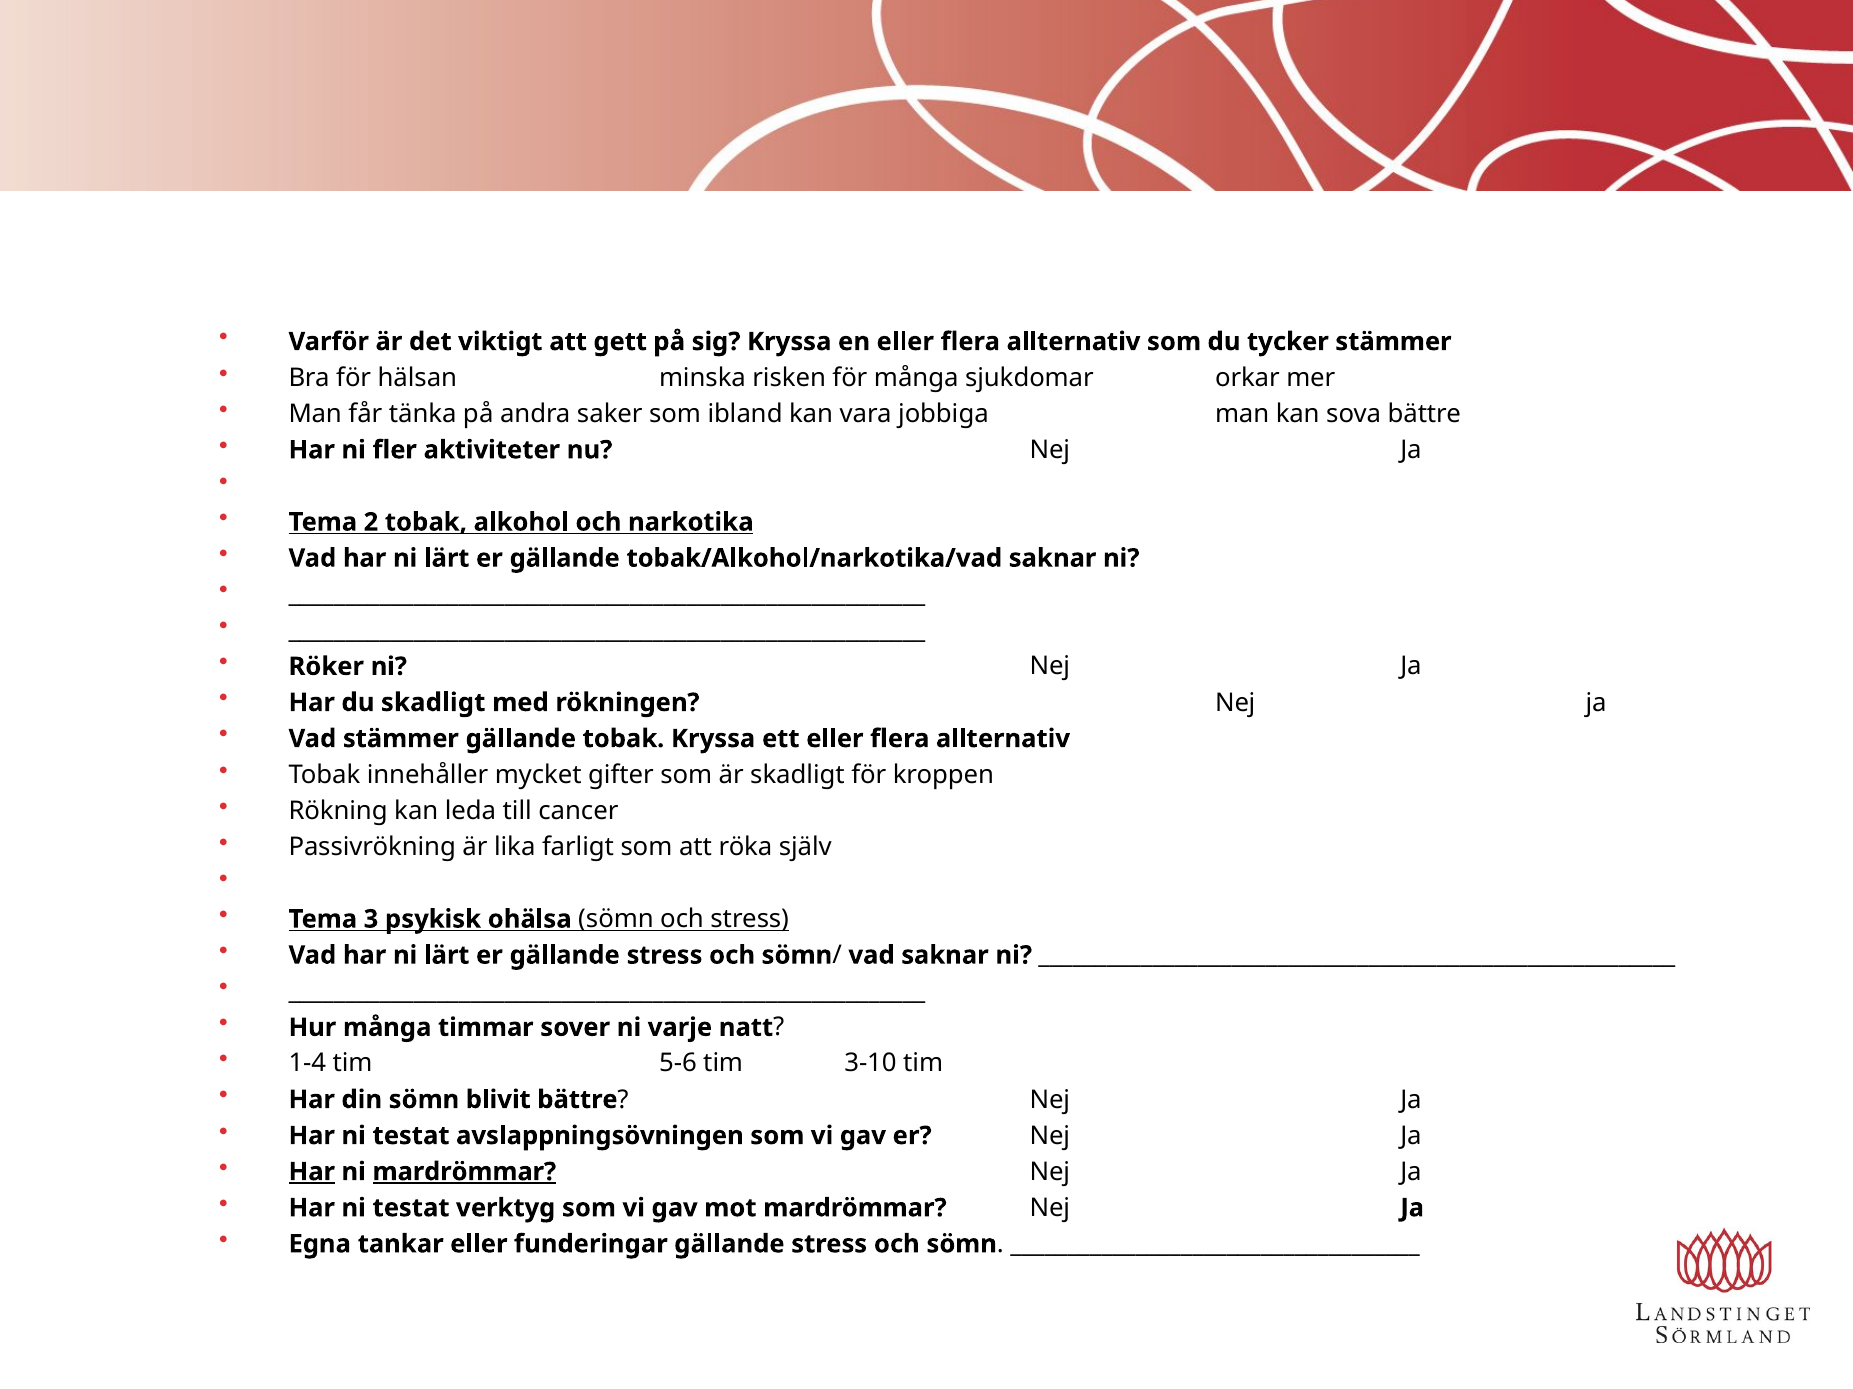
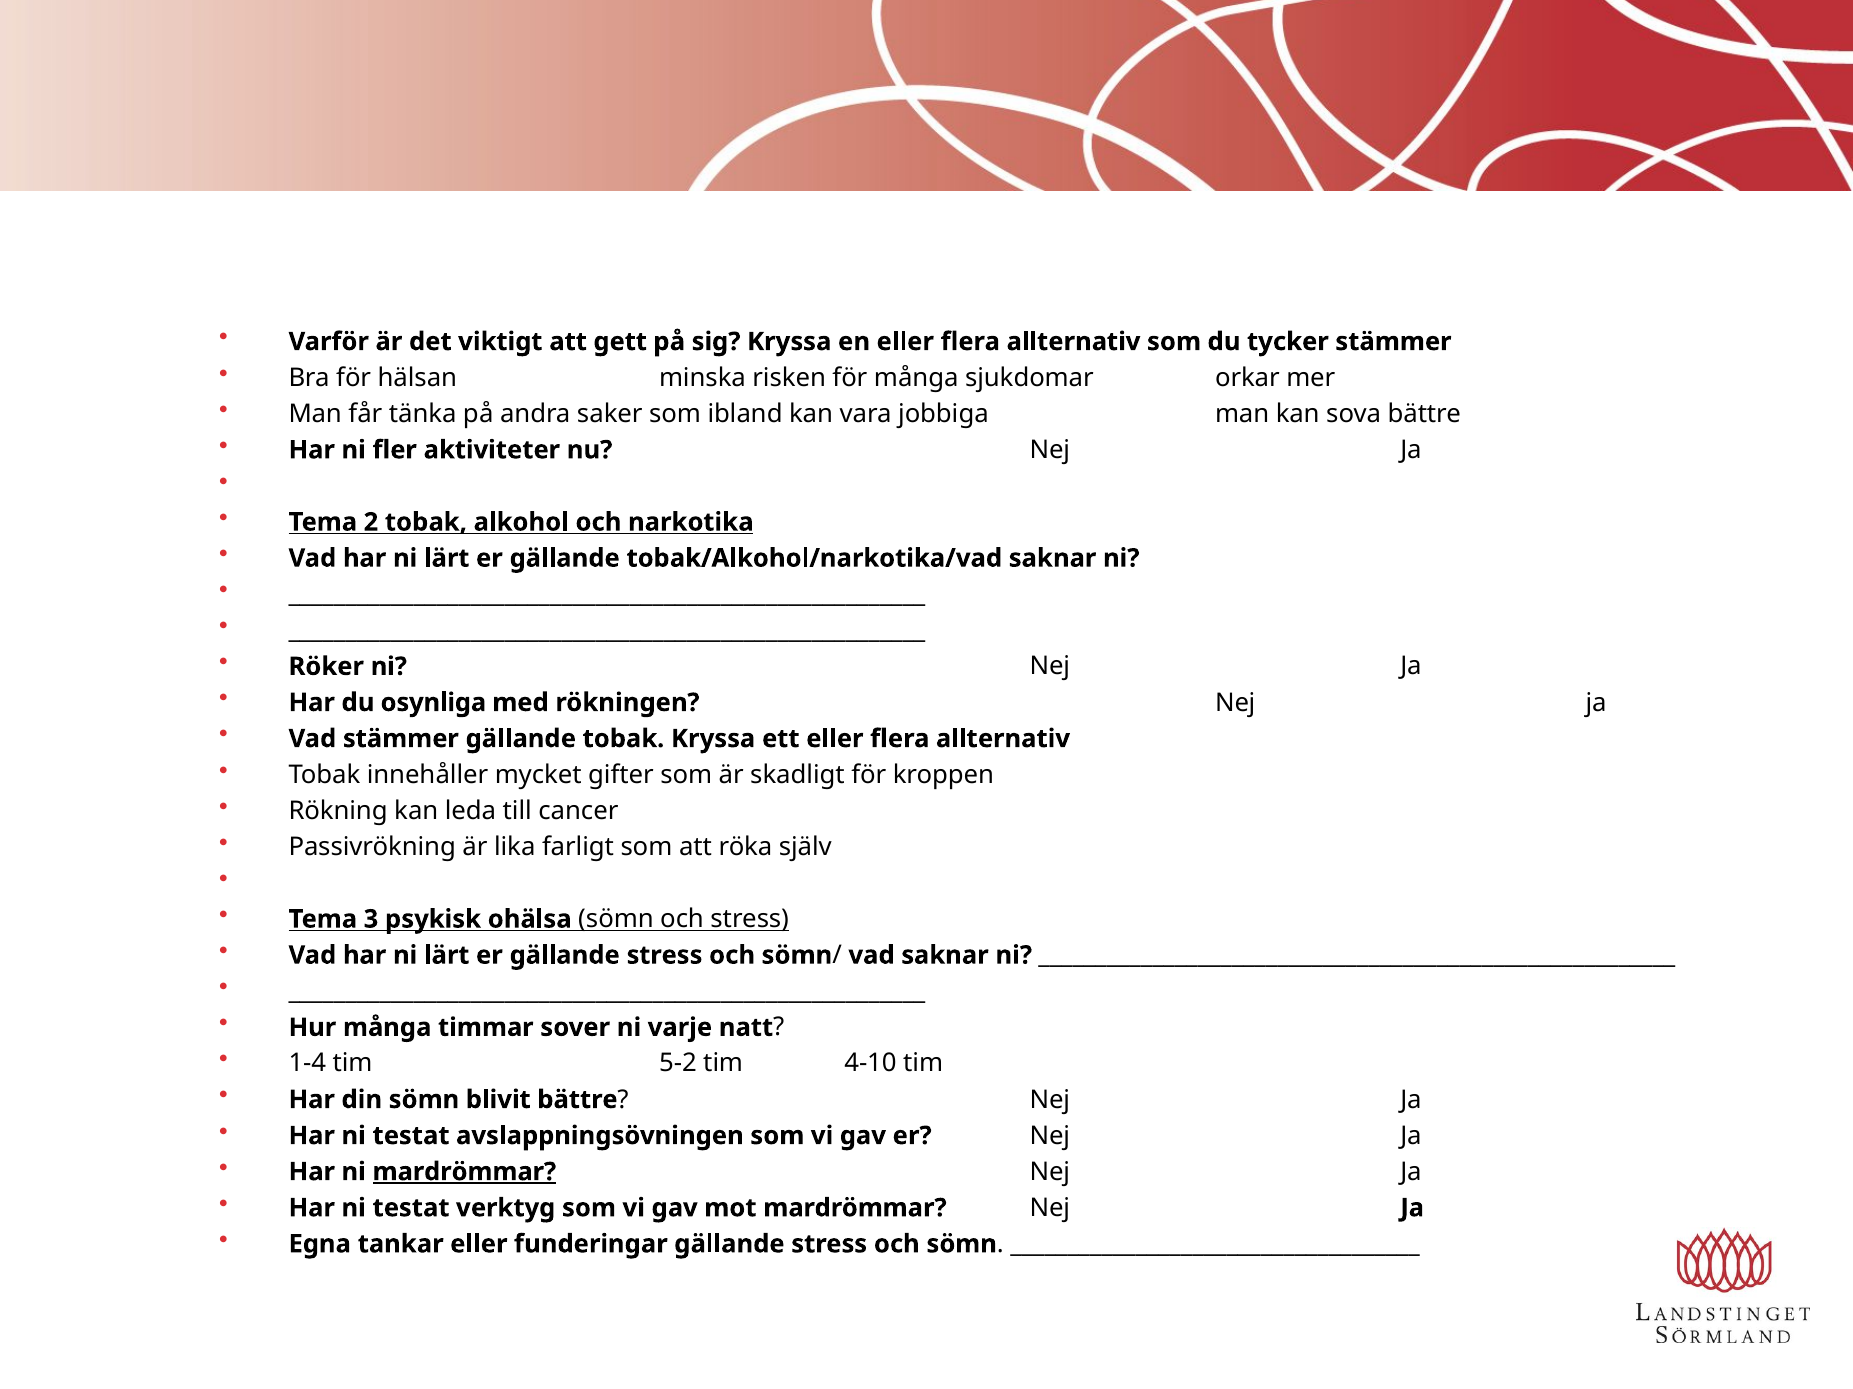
du skadligt: skadligt -> osynliga
5-6: 5-6 -> 5-2
3-10: 3-10 -> 4-10
Har at (312, 1172) underline: present -> none
